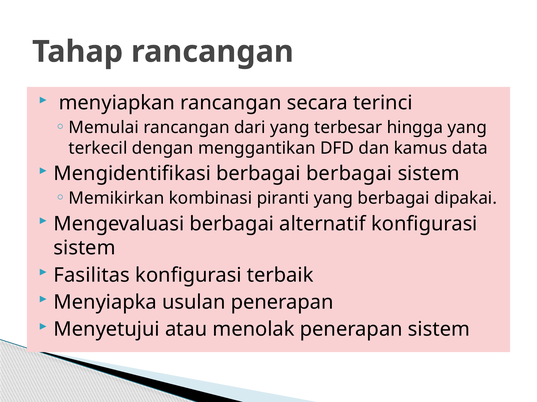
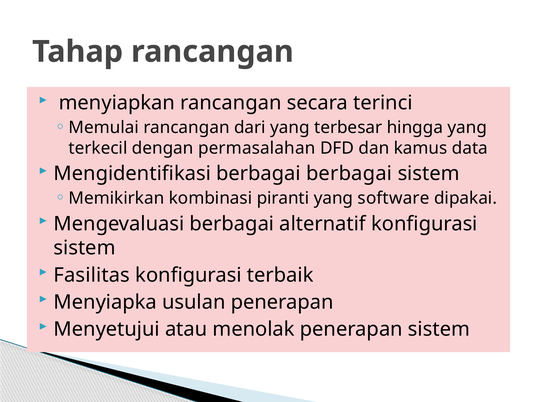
menggantikan: menggantikan -> permasalahan
yang berbagai: berbagai -> software
